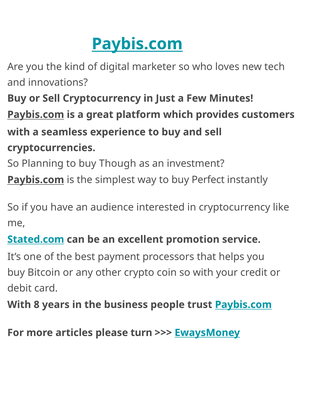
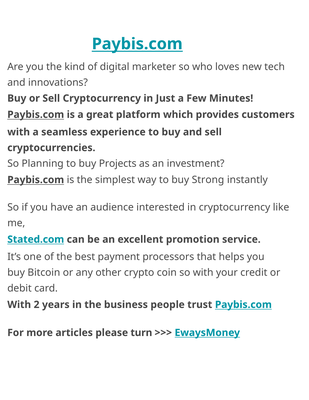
Though: Though -> Projects
Perfect: Perfect -> Strong
8: 8 -> 2
